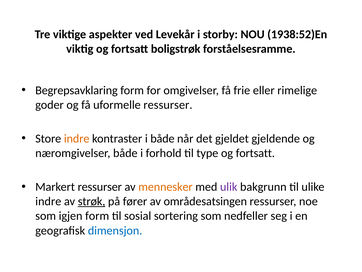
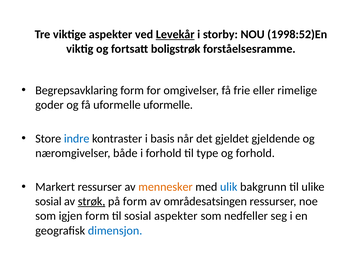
Levekår underline: none -> present
1938:52)En: 1938:52)En -> 1998:52)En
uformelle ressurser: ressurser -> uformelle
indre at (77, 138) colour: orange -> blue
i både: både -> basis
type og fortsatt: fortsatt -> forhold
ulik colour: purple -> blue
indre at (48, 201): indre -> sosial
på fører: fører -> form
sosial sortering: sortering -> aspekter
